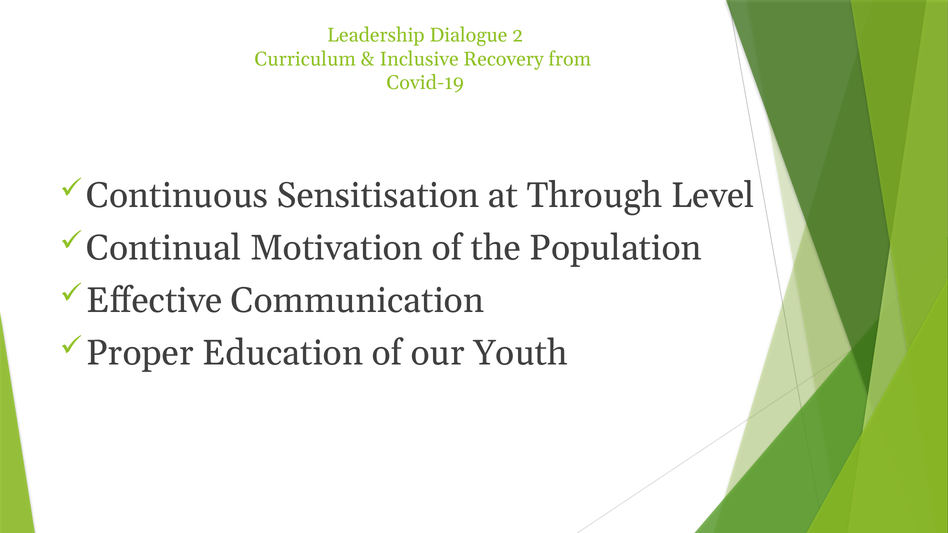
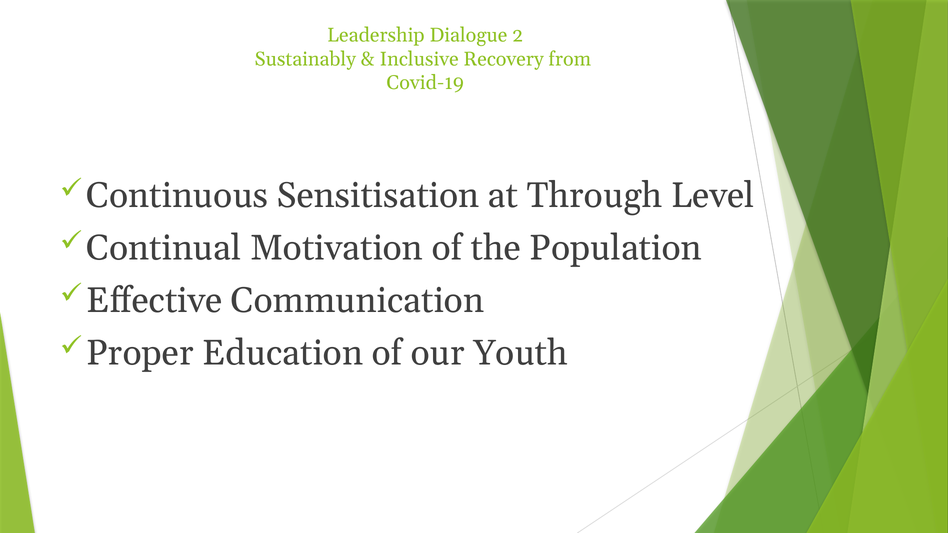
Curriculum: Curriculum -> Sustainably
